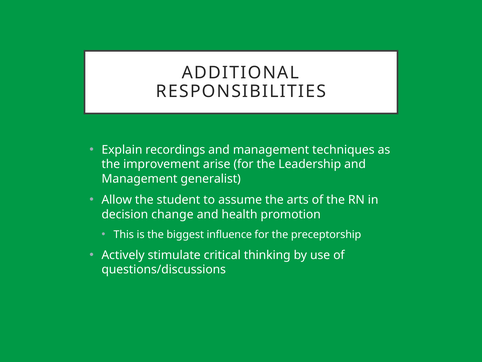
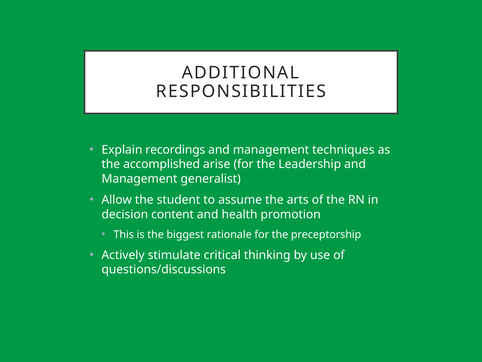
improvement: improvement -> accomplished
change: change -> content
influence: influence -> rationale
